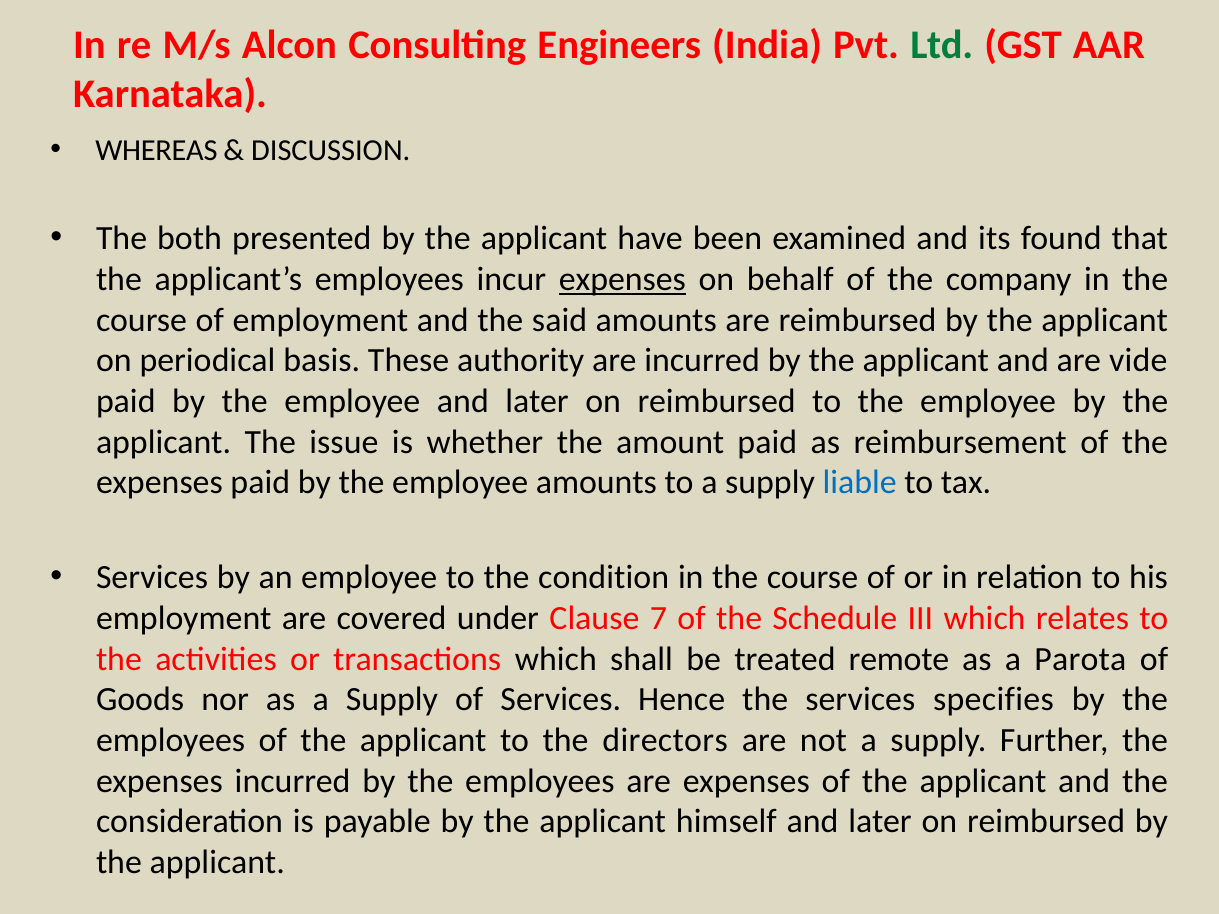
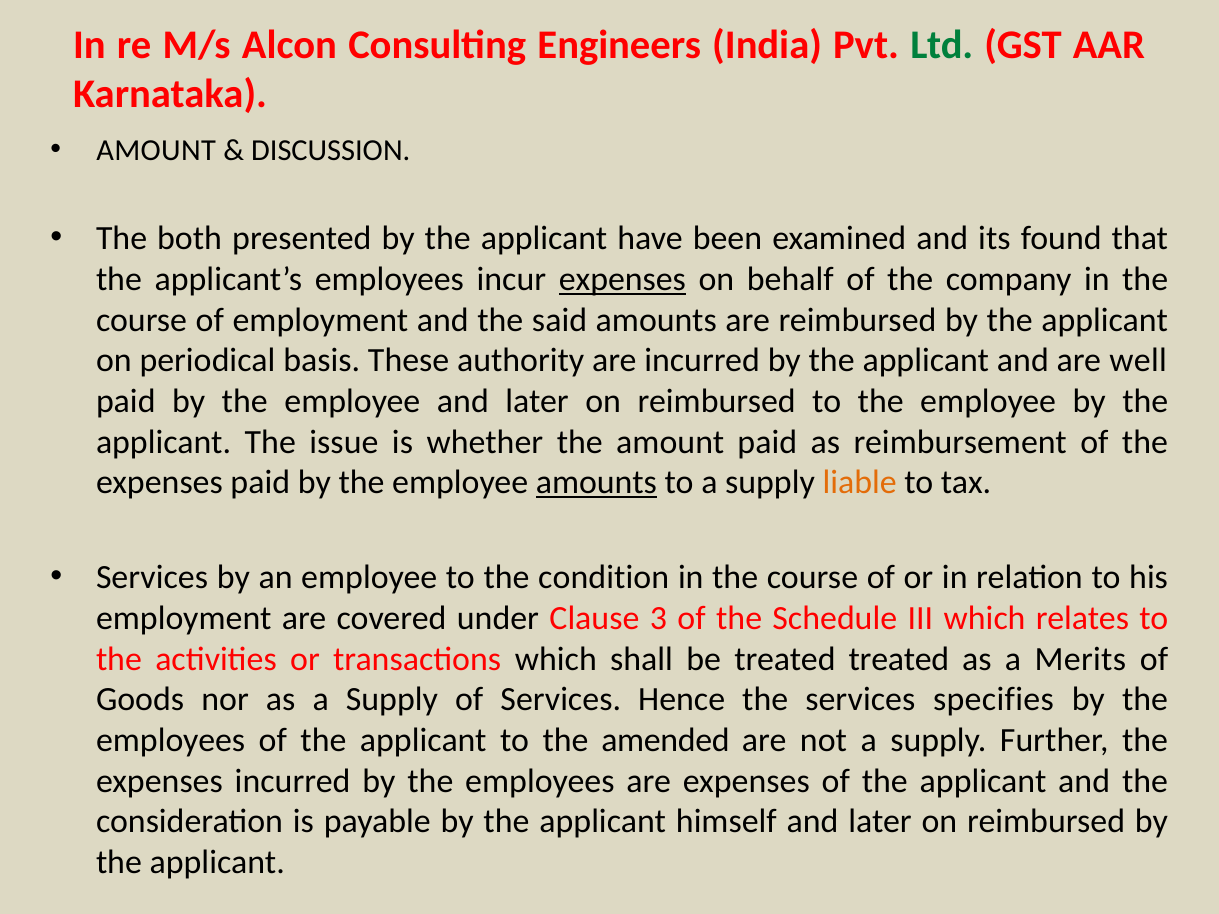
WHEREAS at (156, 150): WHEREAS -> AMOUNT
vide: vide -> well
amounts at (596, 483) underline: none -> present
liable colour: blue -> orange
7: 7 -> 3
treated remote: remote -> treated
Parota: Parota -> Merits
directors: directors -> amended
